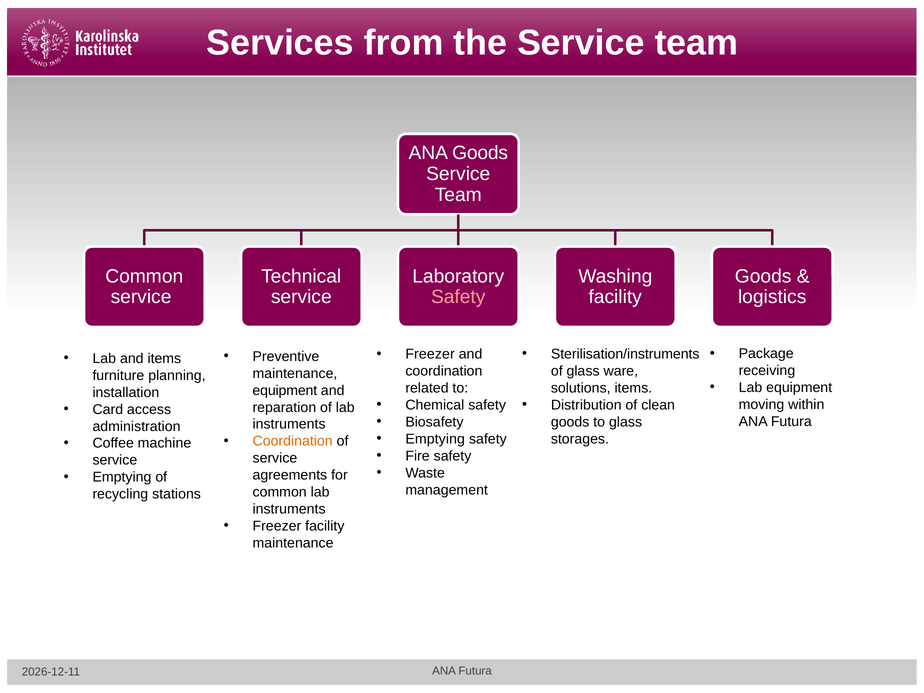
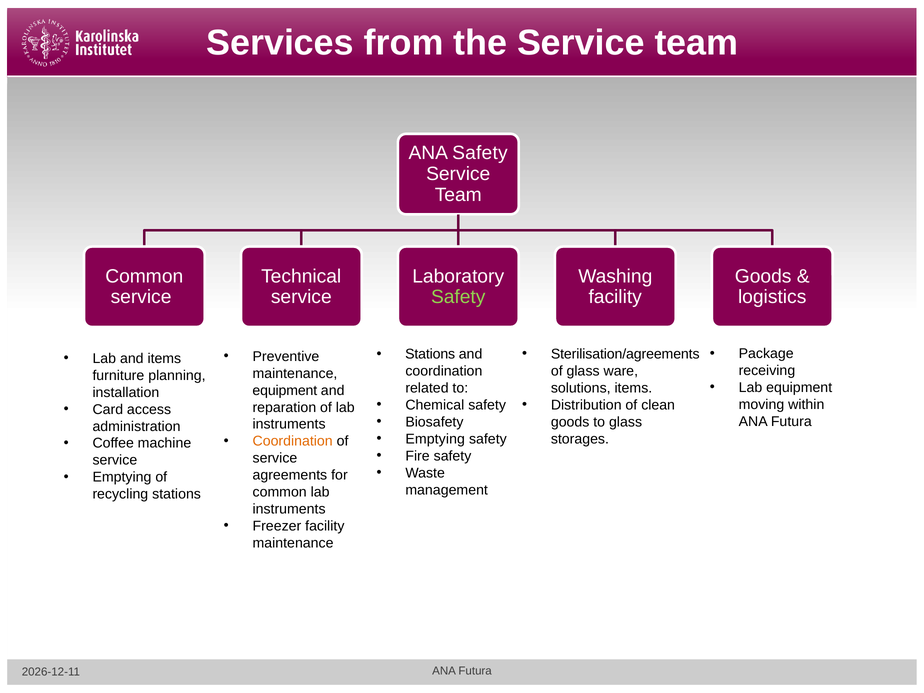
ANA Goods: Goods -> Safety
Safety at (458, 297) colour: pink -> light green
Sterilisation/instruments: Sterilisation/instruments -> Sterilisation/agreements
Freezer at (430, 354): Freezer -> Stations
